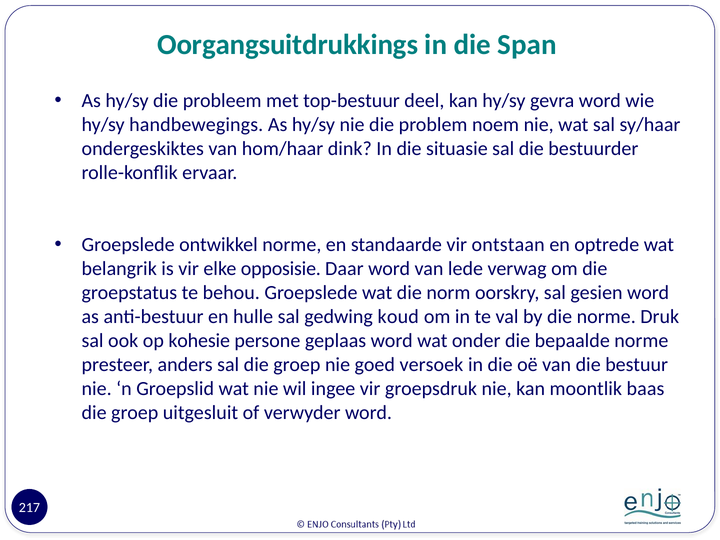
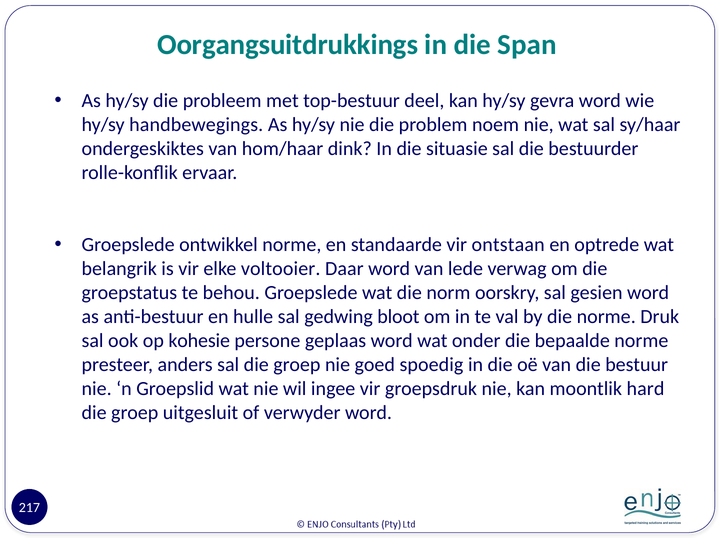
opposisie: opposisie -> voltooier
koud: koud -> bloot
versoek: versoek -> spoedig
baas: baas -> hard
